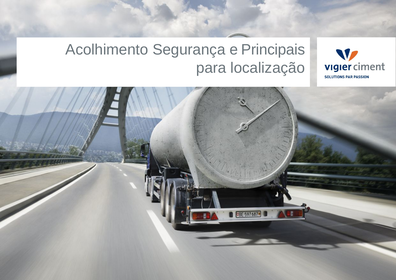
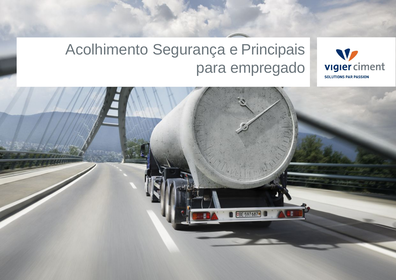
localização: localização -> empregado
